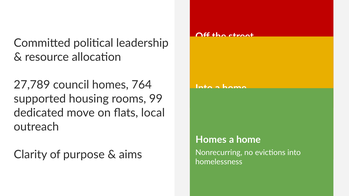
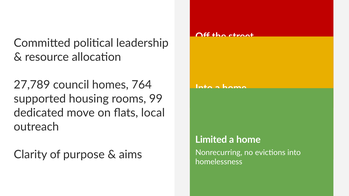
Homes at (211, 140): Homes -> Limited
